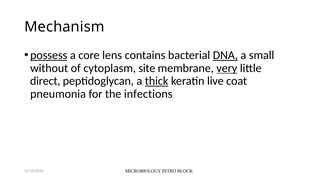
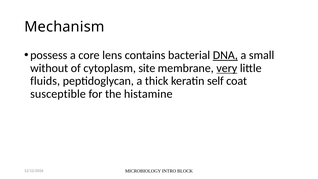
possess underline: present -> none
direct: direct -> fluids
thick underline: present -> none
live: live -> self
pneumonia: pneumonia -> susceptible
infections: infections -> histamine
